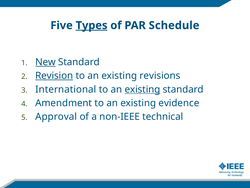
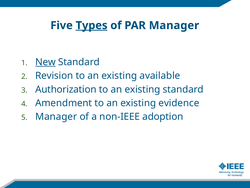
PAR Schedule: Schedule -> Manager
Revision underline: present -> none
revisions: revisions -> available
International: International -> Authorization
existing at (142, 89) underline: present -> none
Approval at (56, 116): Approval -> Manager
technical: technical -> adoption
